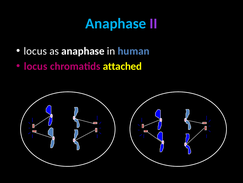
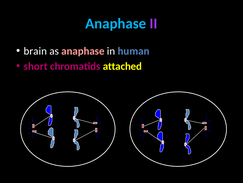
locus at (35, 51): locus -> brain
anaphase at (83, 51) colour: white -> pink
locus at (36, 66): locus -> short
